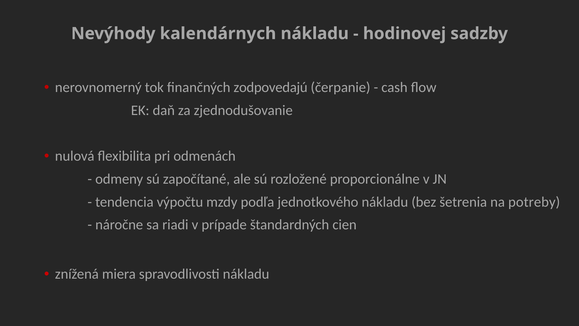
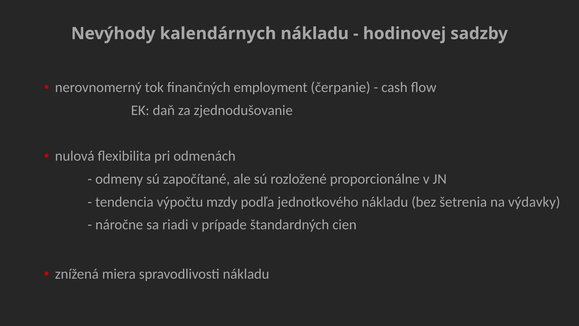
zodpovedajú: zodpovedajú -> employment
potreby: potreby -> výdavky
